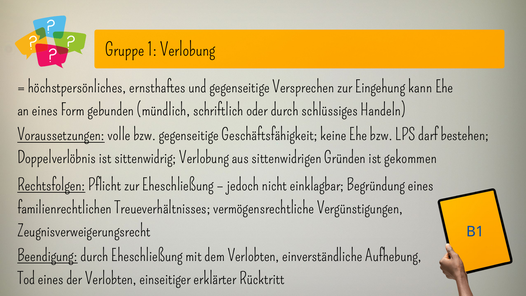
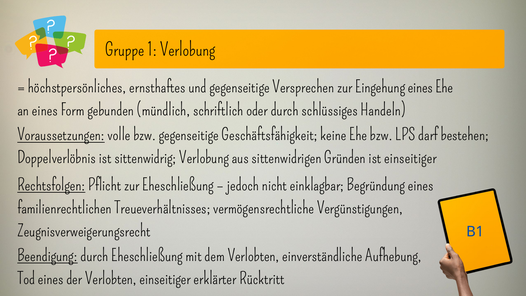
Eingehung kann: kann -> eines
ist gekommen: gekommen -> einseitiger
